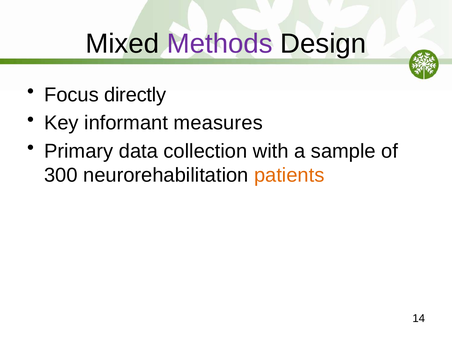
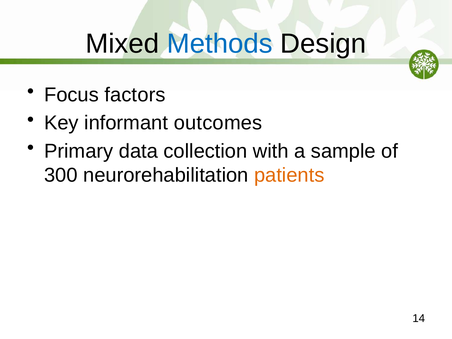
Methods colour: purple -> blue
directly: directly -> factors
measures: measures -> outcomes
